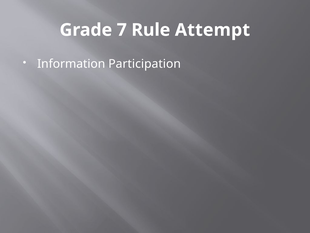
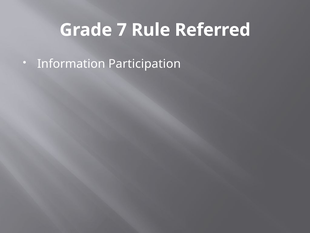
Attempt: Attempt -> Referred
